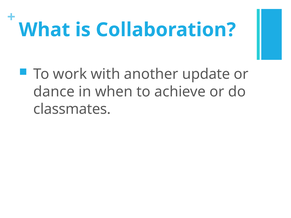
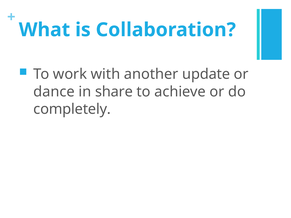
when: when -> share
classmates: classmates -> completely
